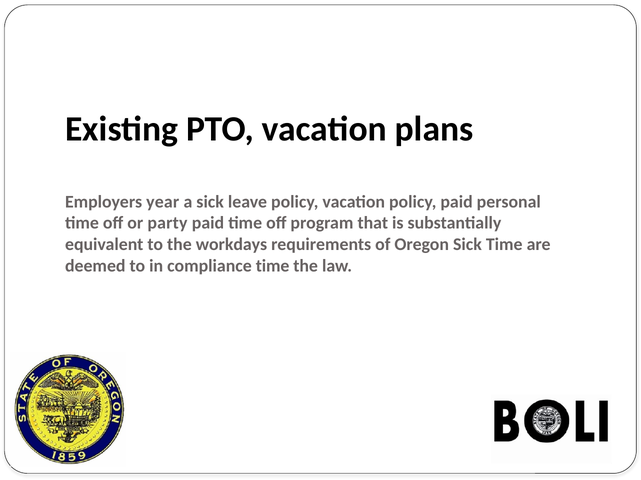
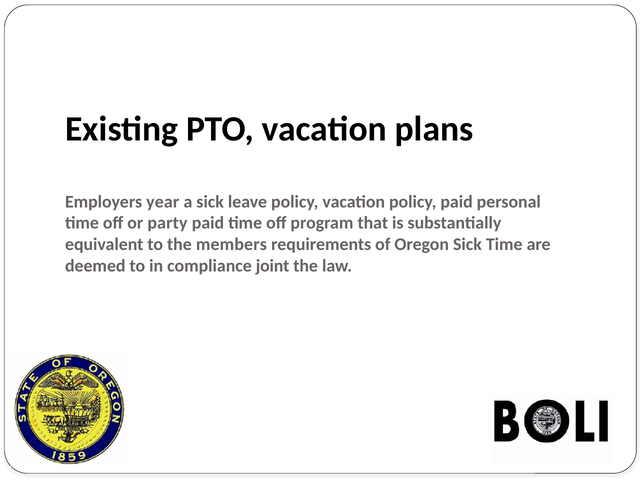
workdays: workdays -> members
compliance time: time -> joint
